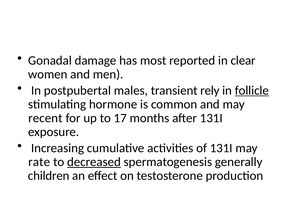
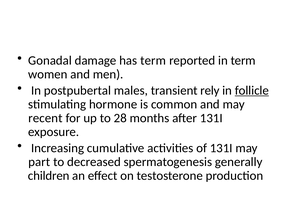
has most: most -> term
in clear: clear -> term
17: 17 -> 28
rate: rate -> part
decreased underline: present -> none
